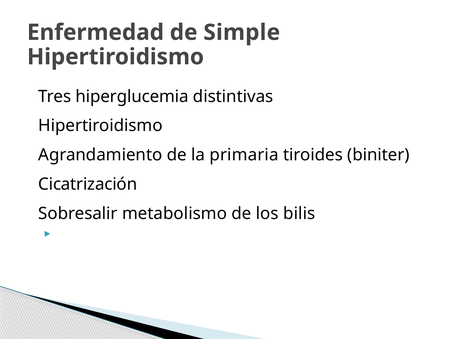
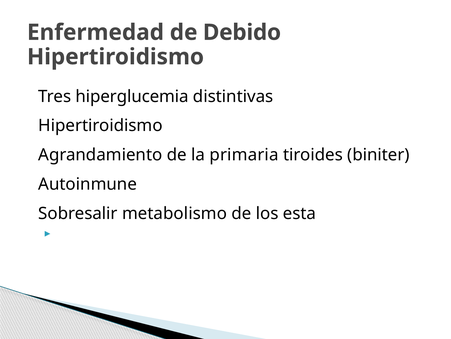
Simple: Simple -> Debido
Cicatrización: Cicatrización -> Autoinmune
bilis: bilis -> esta
